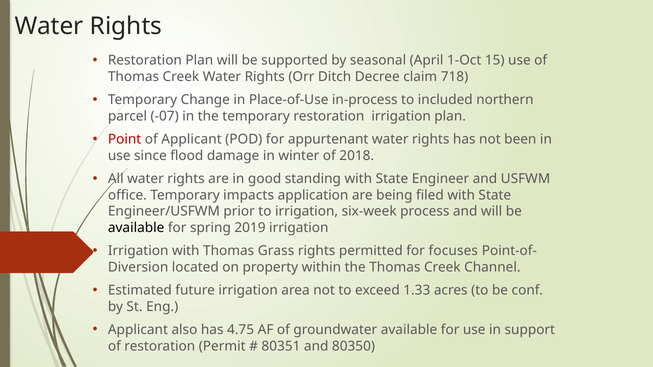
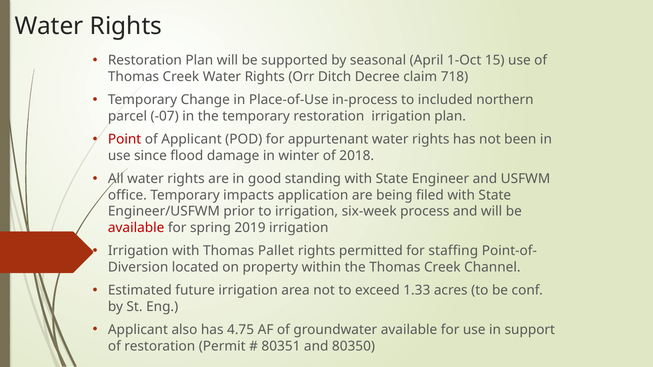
available at (136, 228) colour: black -> red
Grass: Grass -> Pallet
focuses: focuses -> staffing
